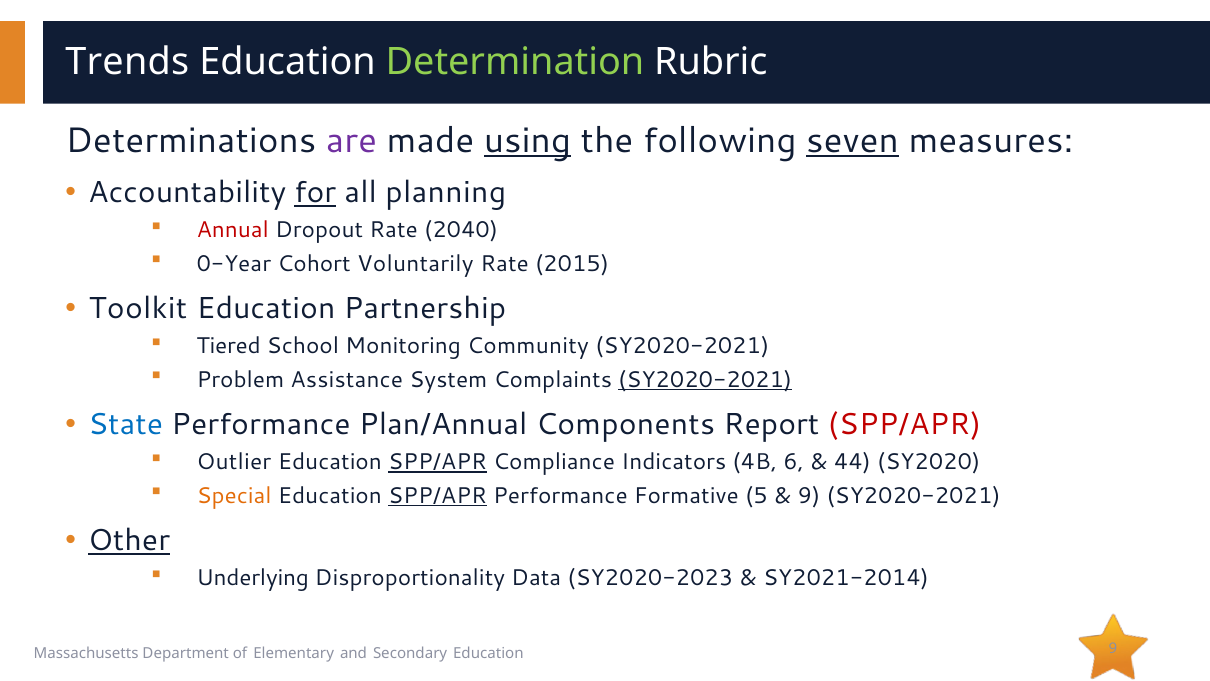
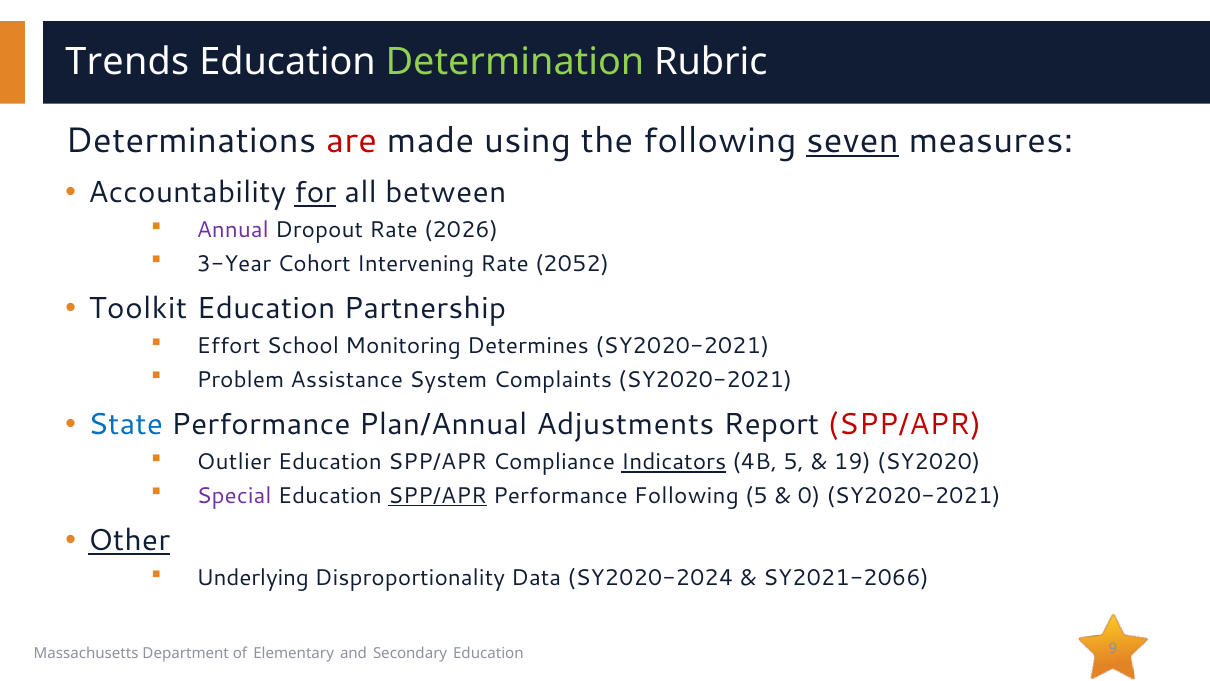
are colour: purple -> red
using underline: present -> none
planning: planning -> between
Annual colour: red -> purple
2040: 2040 -> 2026
0-Year: 0-Year -> 3-Year
Voluntarily: Voluntarily -> Intervening
2015: 2015 -> 2052
Tiered: Tiered -> Effort
Community: Community -> Determines
SY2020-2021 at (705, 380) underline: present -> none
Components: Components -> Adjustments
SPP/APR at (438, 462) underline: present -> none
Indicators underline: none -> present
4B 6: 6 -> 5
44: 44 -> 19
Special colour: orange -> purple
Performance Formative: Formative -> Following
9 at (809, 496): 9 -> 0
SY2020-2023: SY2020-2023 -> SY2020-2024
SY2021-2014: SY2021-2014 -> SY2021-2066
